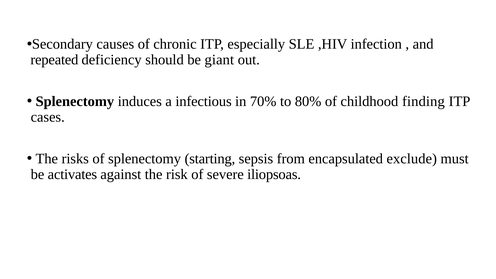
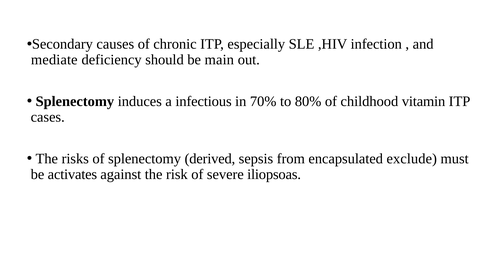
repeated: repeated -> mediate
giant: giant -> main
finding: finding -> vitamin
starting: starting -> derived
